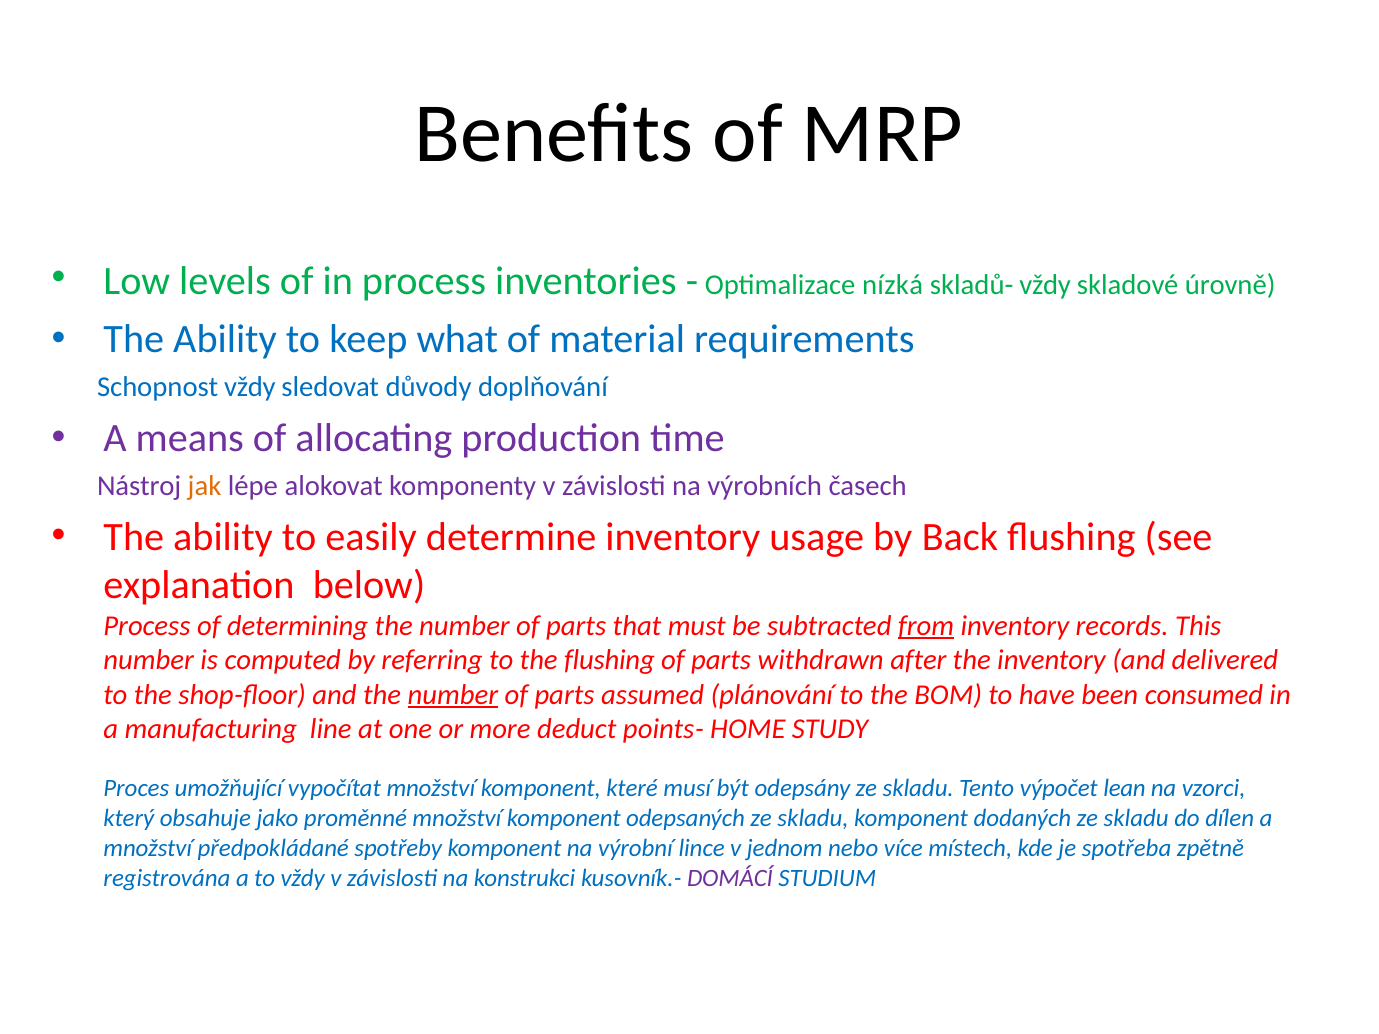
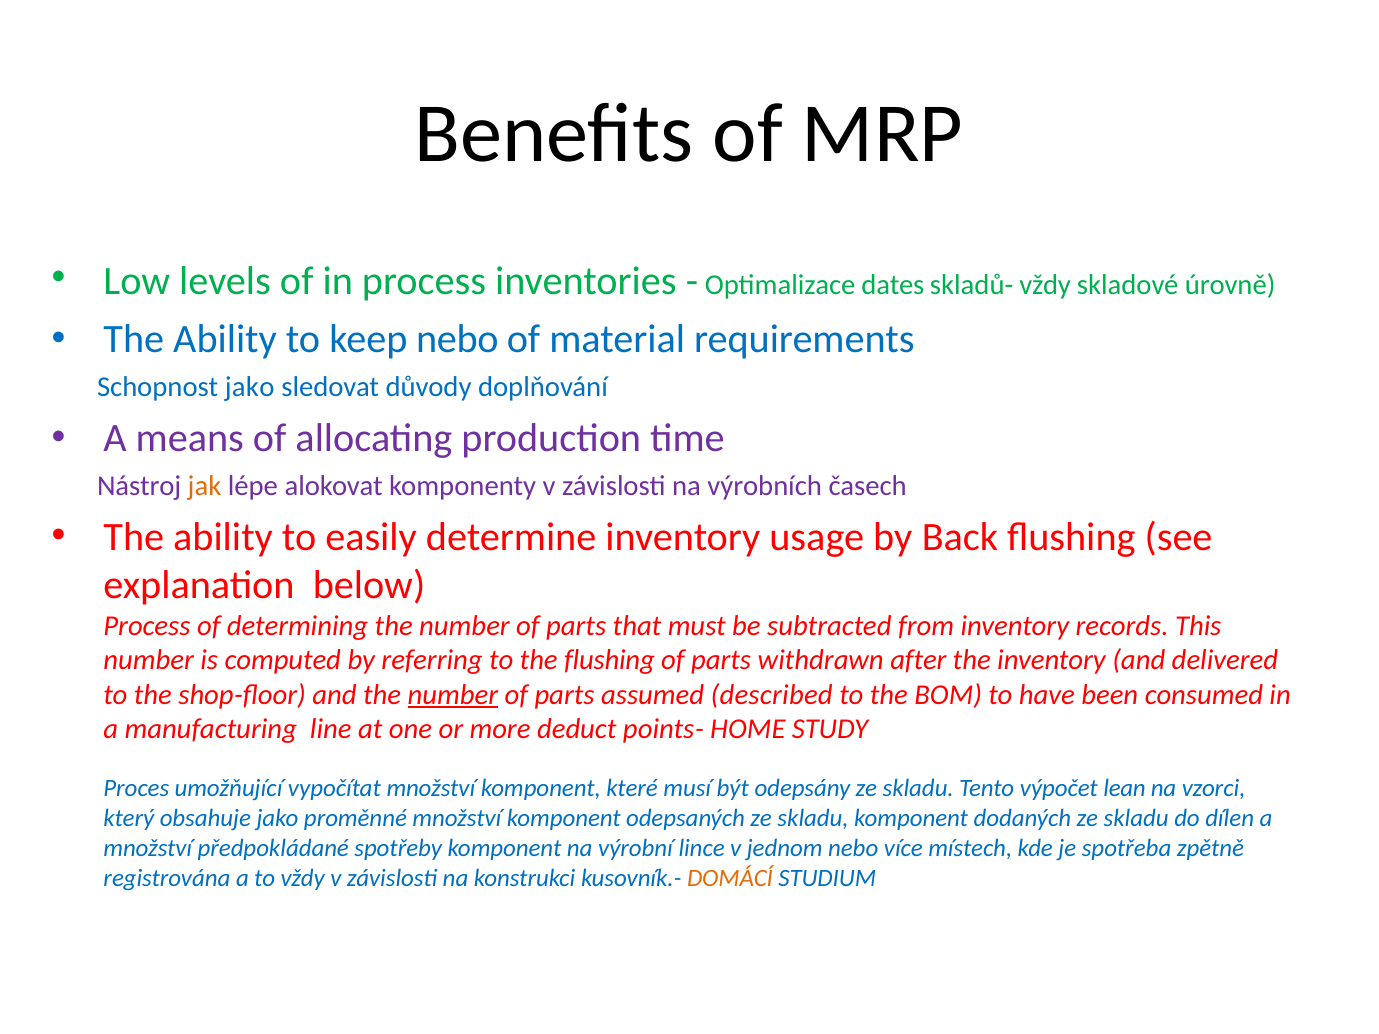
nízká: nízká -> dates
keep what: what -> nebo
Schopnost vždy: vždy -> jako
from underline: present -> none
plánování: plánování -> described
DOMÁCÍ colour: purple -> orange
